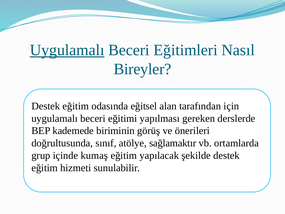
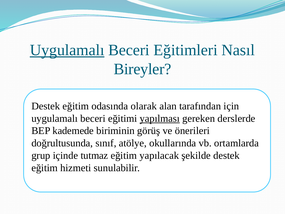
eğitsel: eğitsel -> olarak
yapılması underline: none -> present
sağlamaktır: sağlamaktır -> okullarında
kumaş: kumaş -> tutmaz
